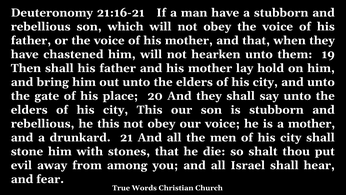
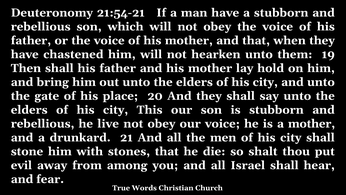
21:16-21: 21:16-21 -> 21:54-21
he this: this -> live
